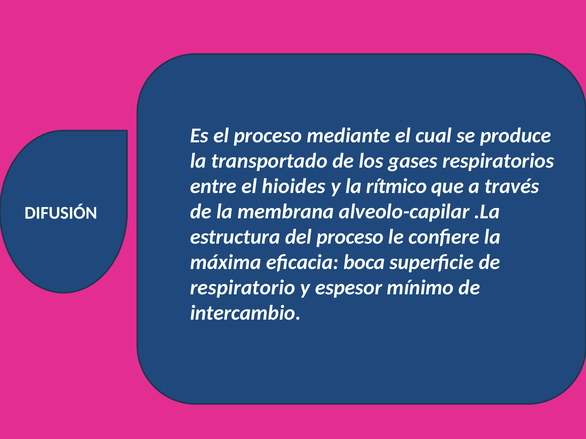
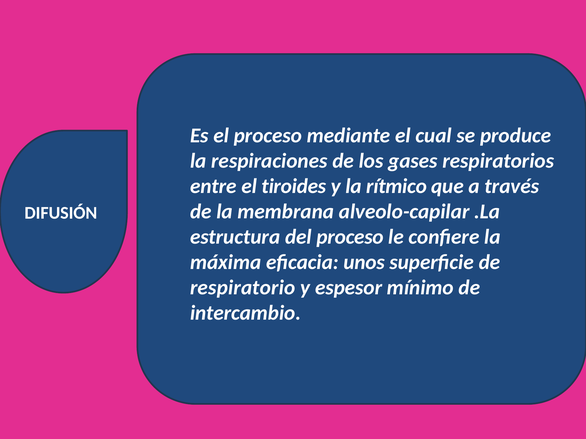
transportado: transportado -> respiraciones
hioides: hioides -> tiroides
boca: boca -> unos
